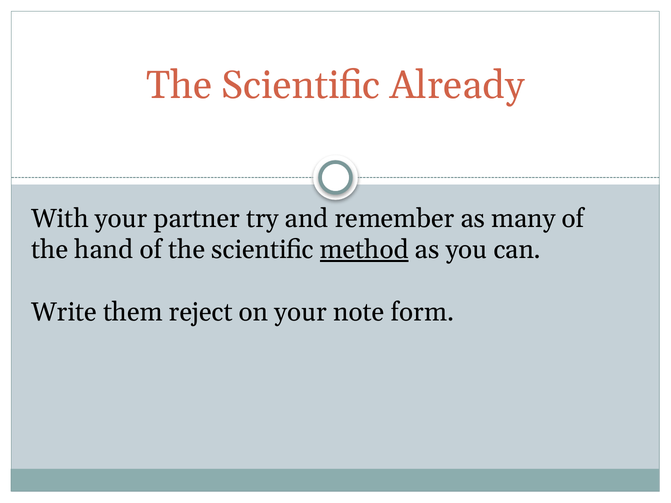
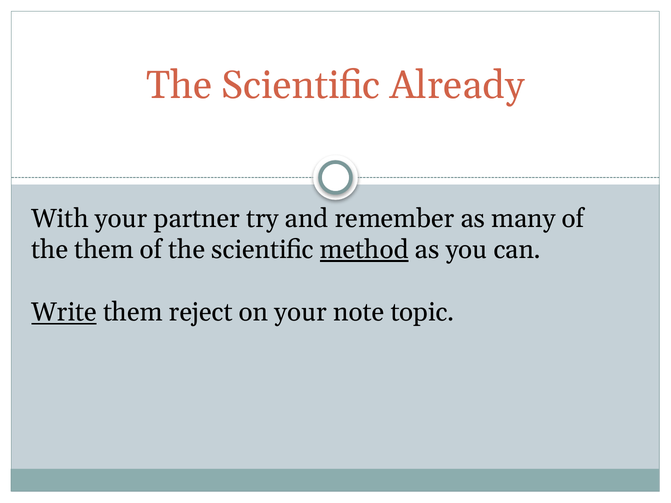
the hand: hand -> them
Write underline: none -> present
form: form -> topic
